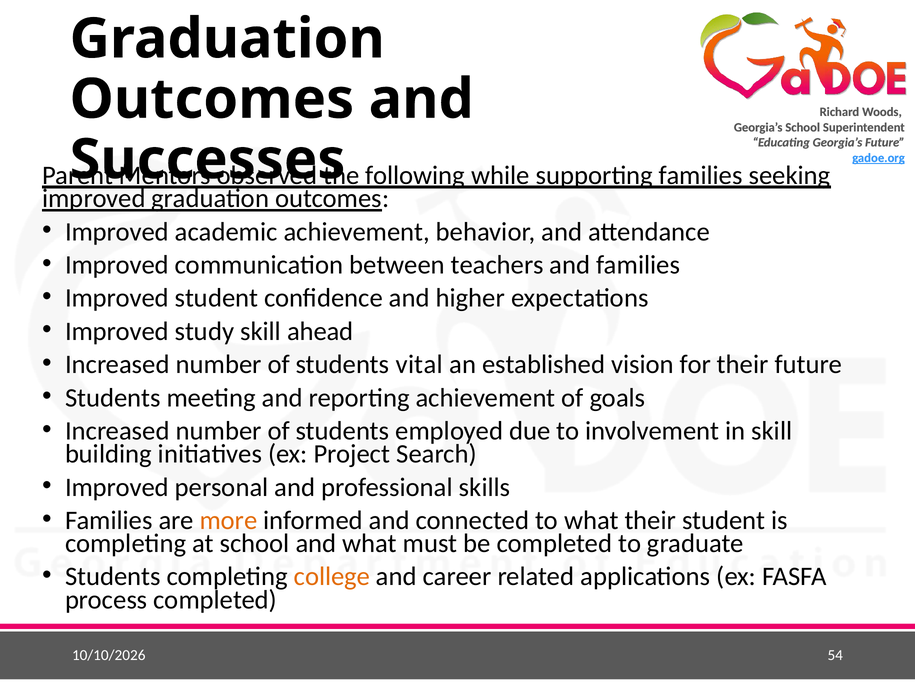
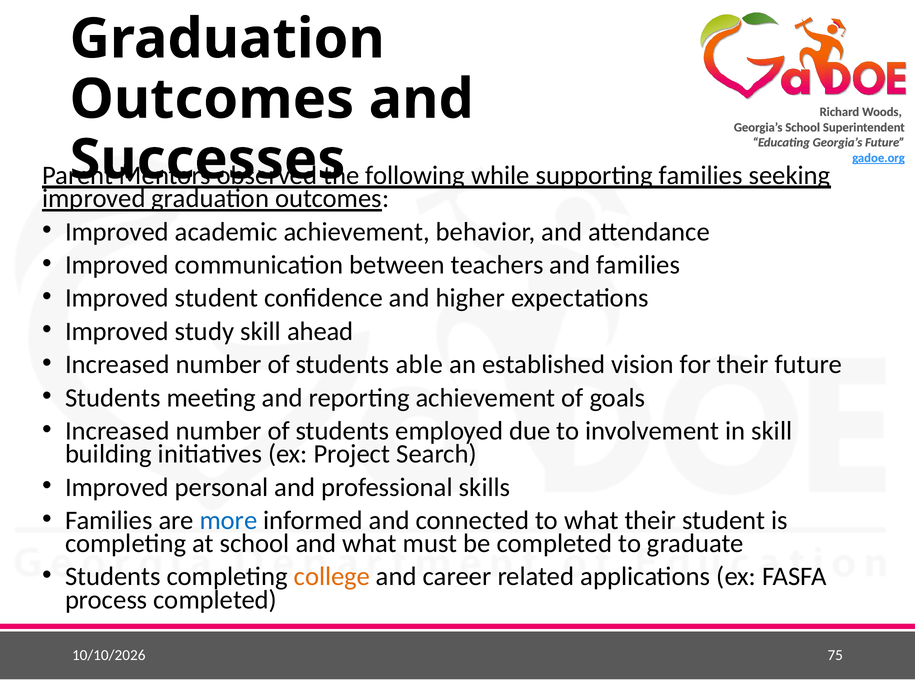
vital: vital -> able
more colour: orange -> blue
54: 54 -> 75
